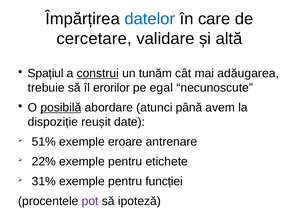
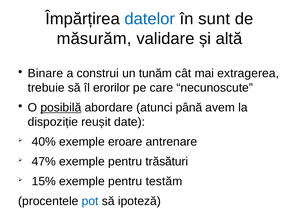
care: care -> sunt
cercetare: cercetare -> măsurăm
Spațiul: Spațiul -> Binare
construi underline: present -> none
adăugarea: adăugarea -> extragerea
egal: egal -> care
51%: 51% -> 40%
22%: 22% -> 47%
etichete: etichete -> trăsături
31%: 31% -> 15%
funcției: funcției -> testăm
pot colour: purple -> blue
